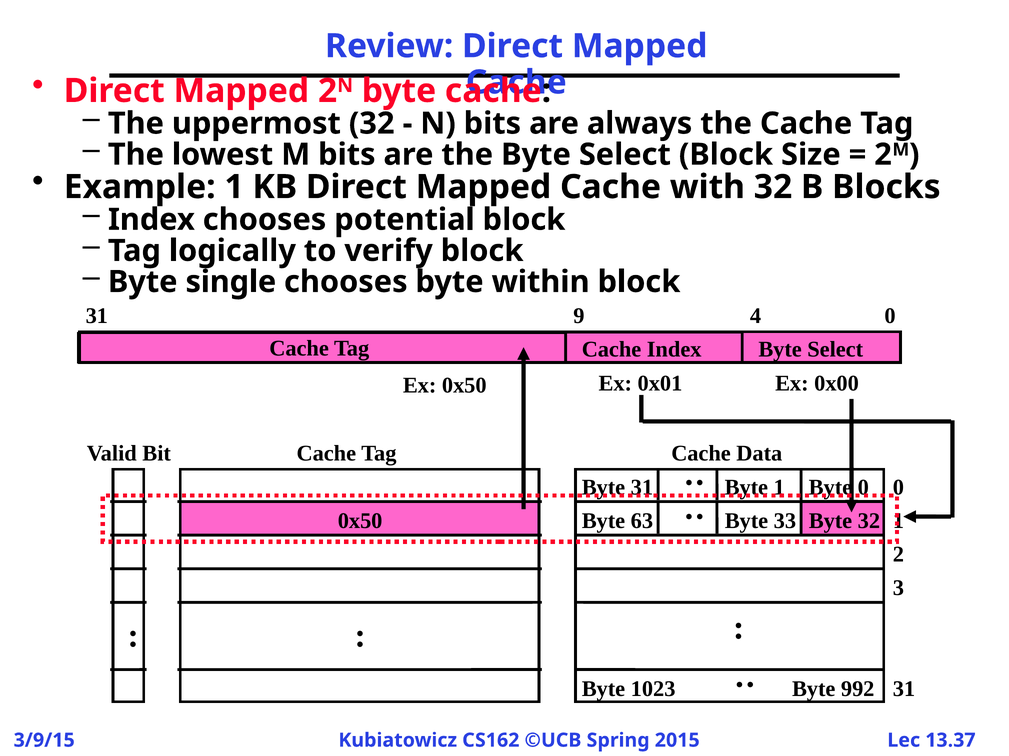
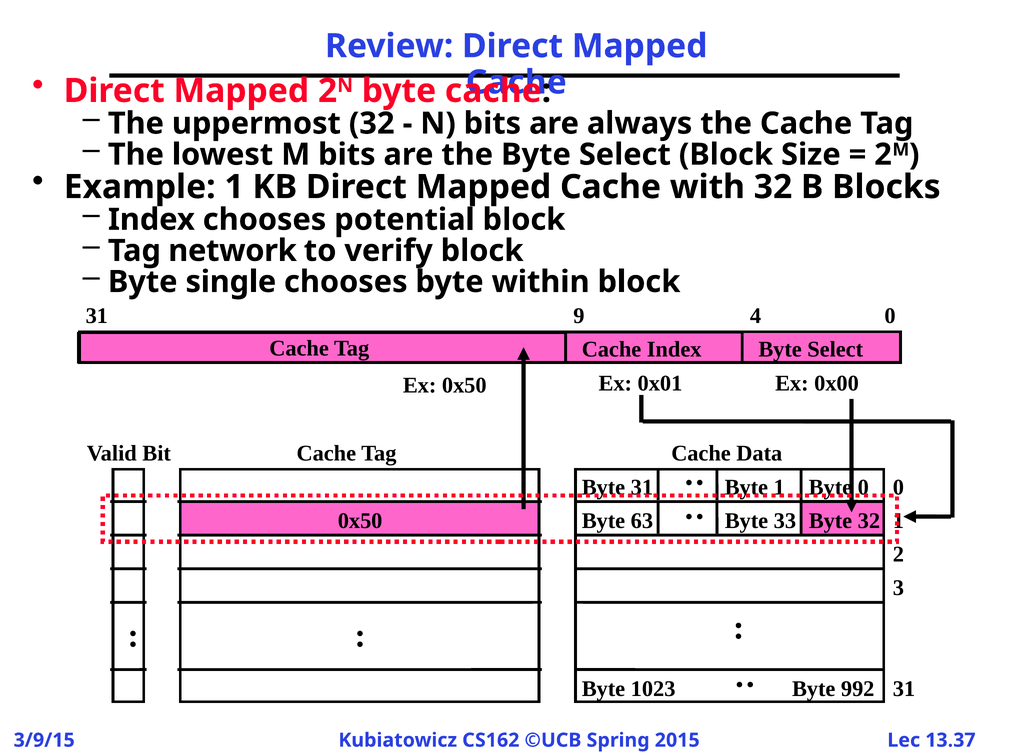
logically: logically -> network
